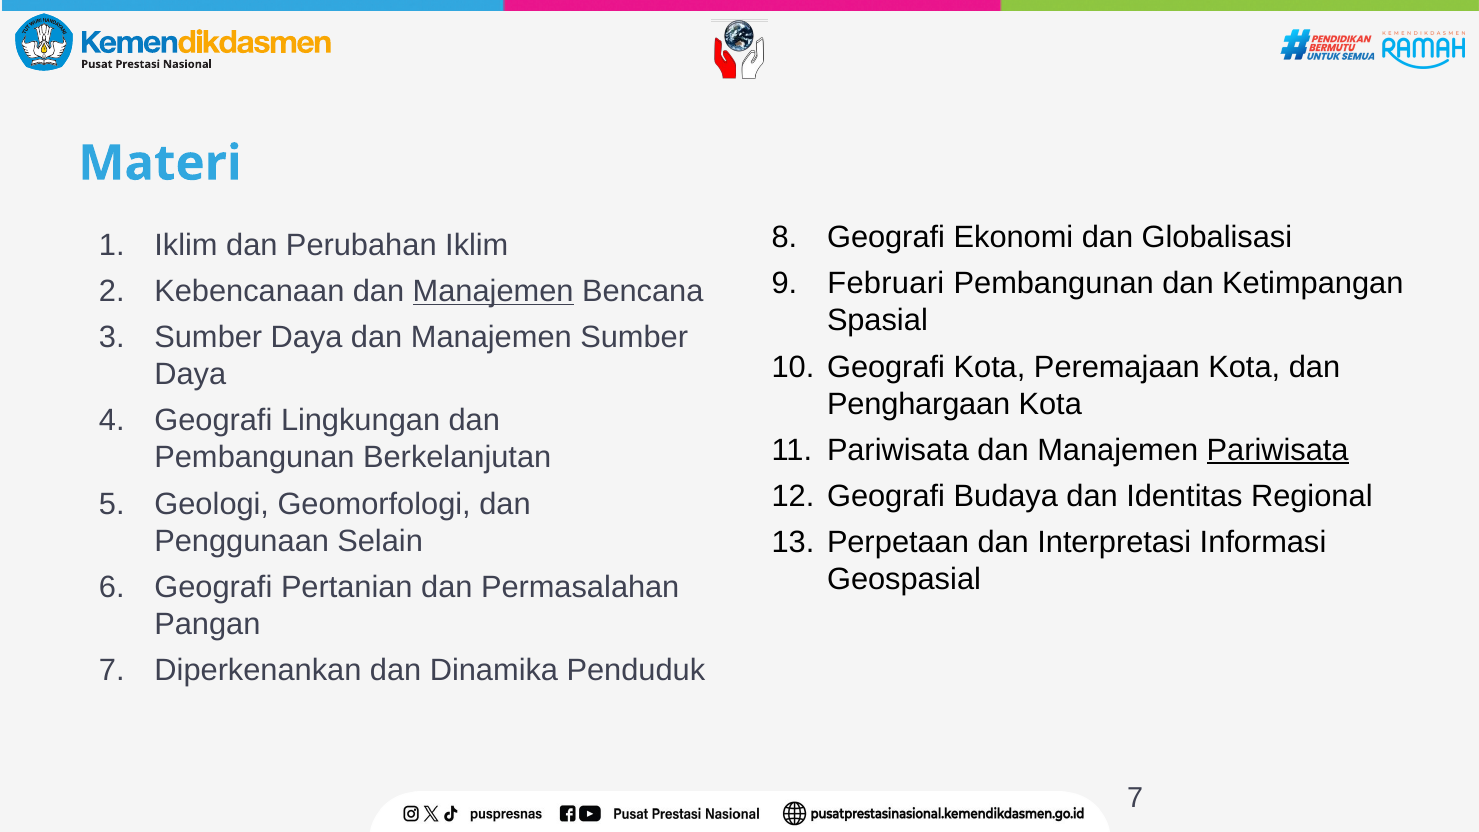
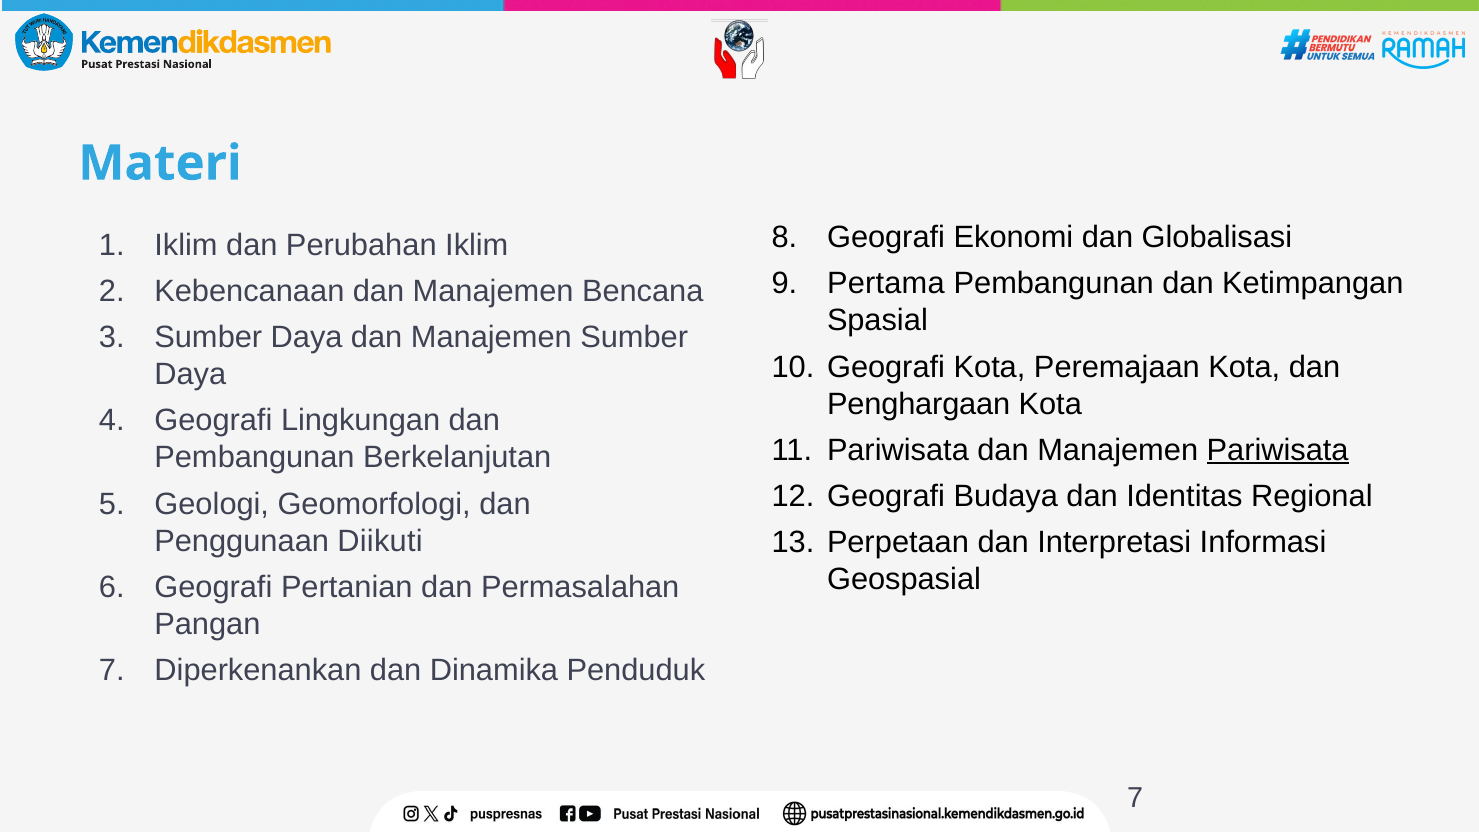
Februari: Februari -> Pertama
Manajemen at (493, 291) underline: present -> none
Selain: Selain -> Diikuti
